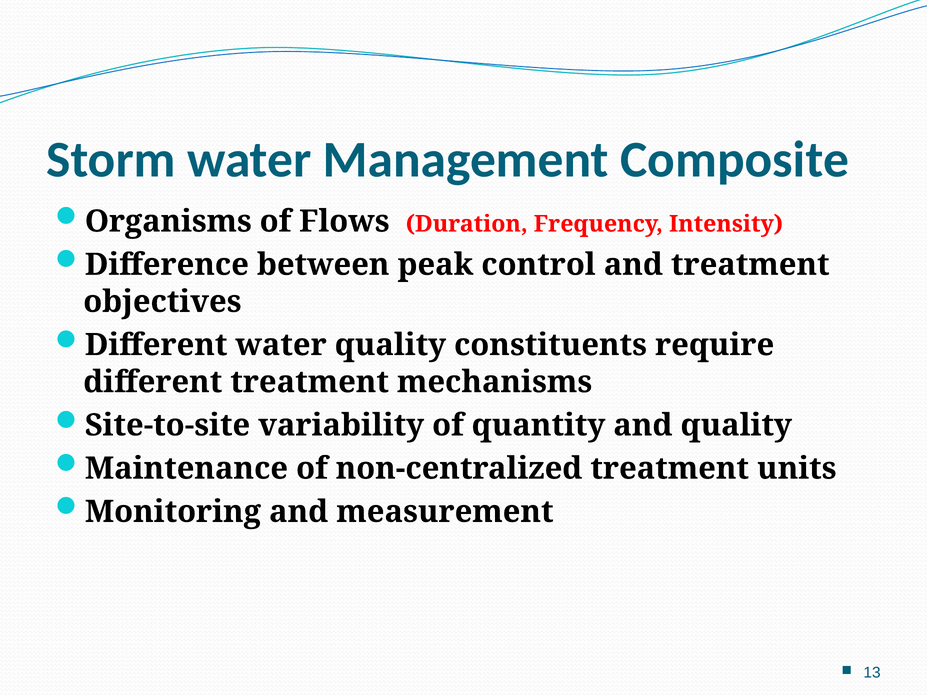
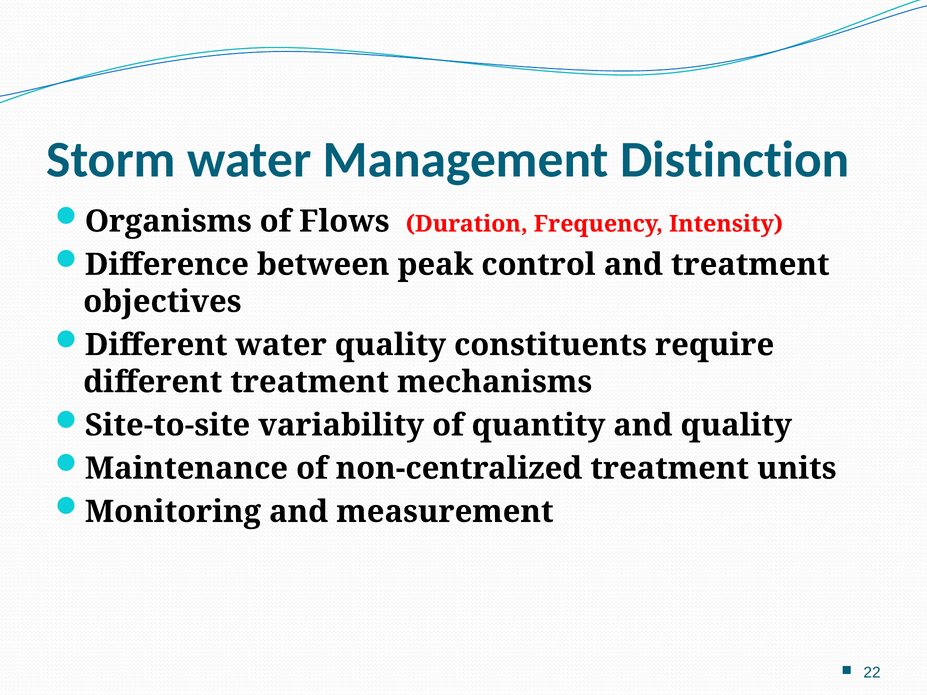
Composite: Composite -> Distinction
13: 13 -> 22
